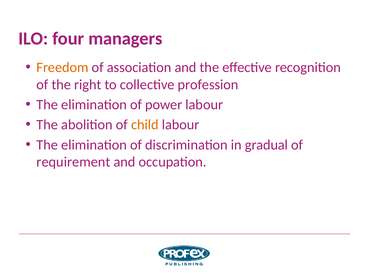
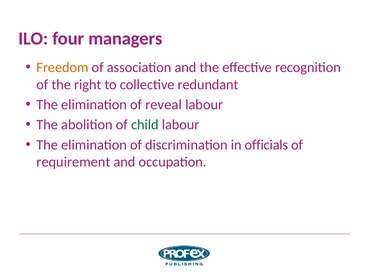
profession: profession -> redundant
power: power -> reveal
child colour: orange -> green
gradual: gradual -> officials
